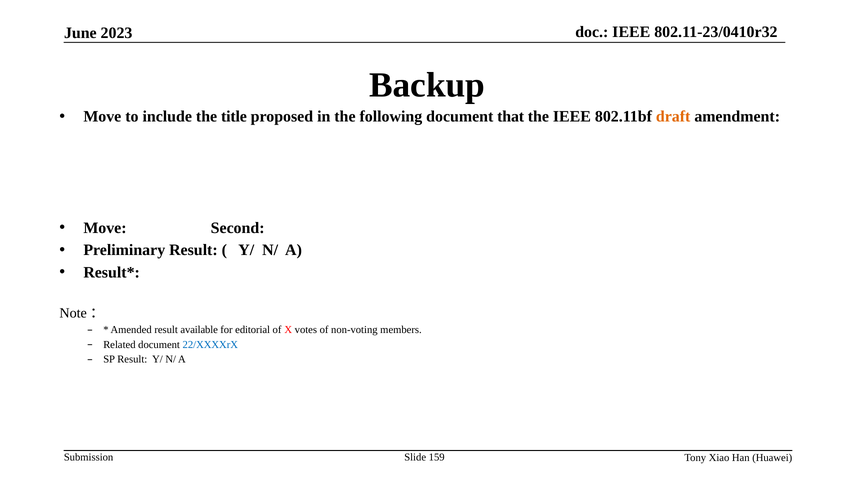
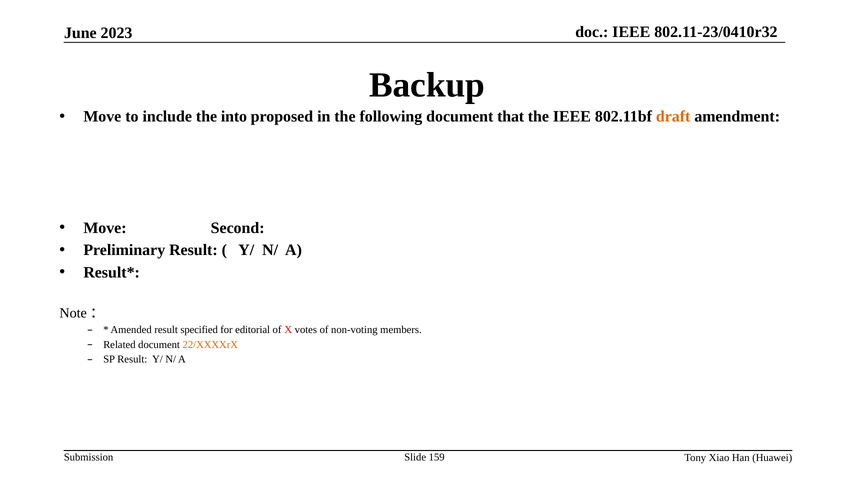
title: title -> into
available: available -> specified
22/XXXXrX colour: blue -> orange
